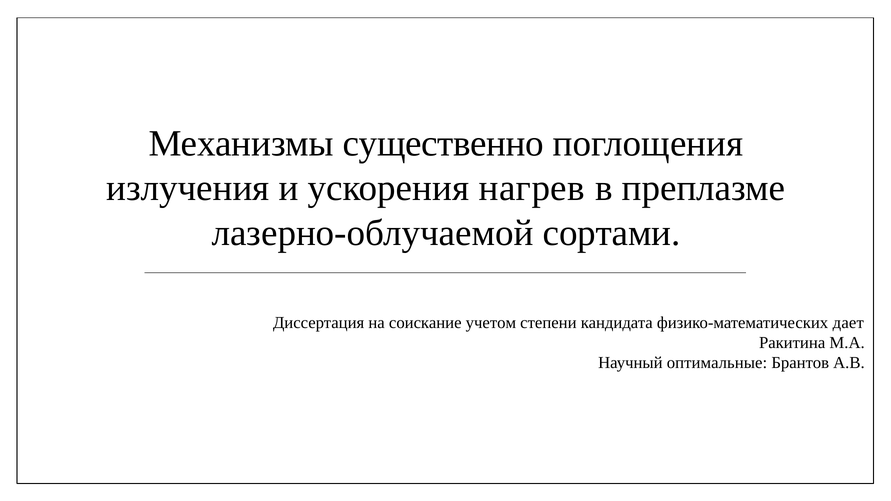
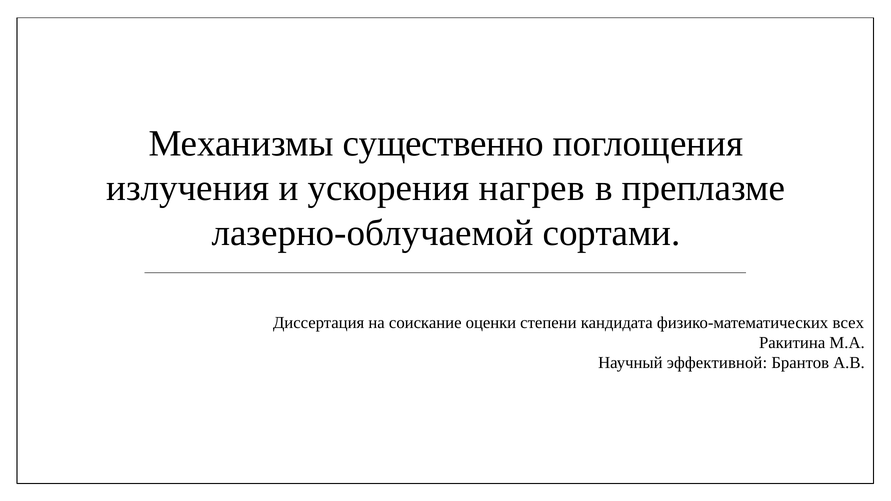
учетом: учетом -> оценки
дает: дает -> всех
оптимальные: оптимальные -> эффективной
